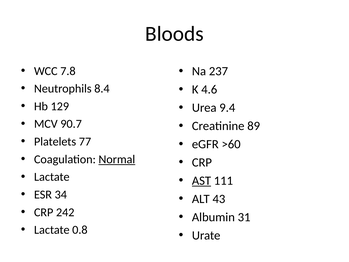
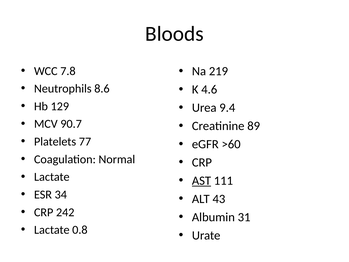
237: 237 -> 219
8.4: 8.4 -> 8.6
Normal underline: present -> none
